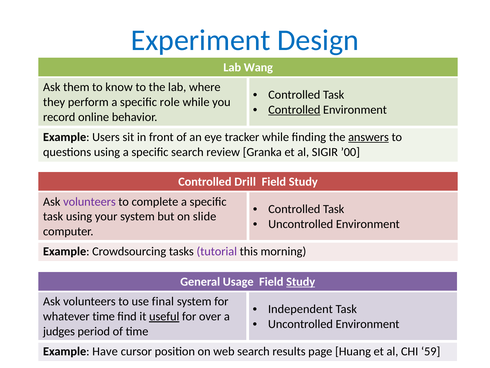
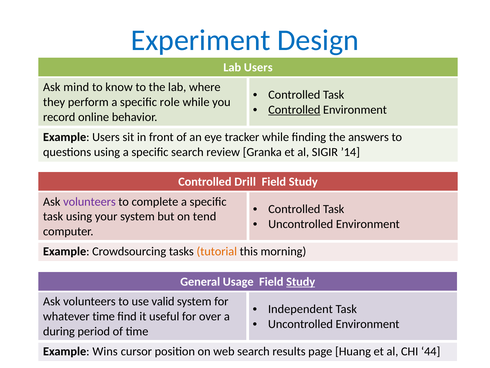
Lab Wang: Wang -> Users
them: them -> mind
answers underline: present -> none
’00: ’00 -> ’14
slide: slide -> tend
tutorial colour: purple -> orange
final: final -> valid
useful underline: present -> none
judges: judges -> during
Have: Have -> Wins
59: 59 -> 44
